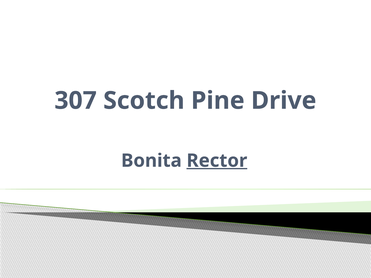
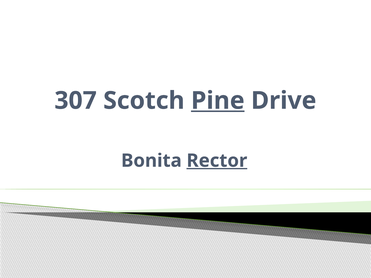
Pine underline: none -> present
